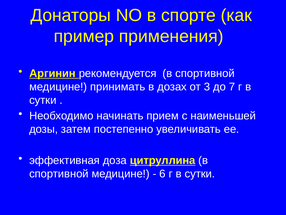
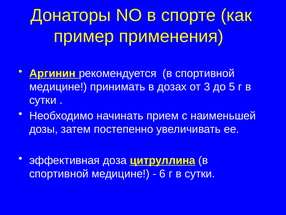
7: 7 -> 5
